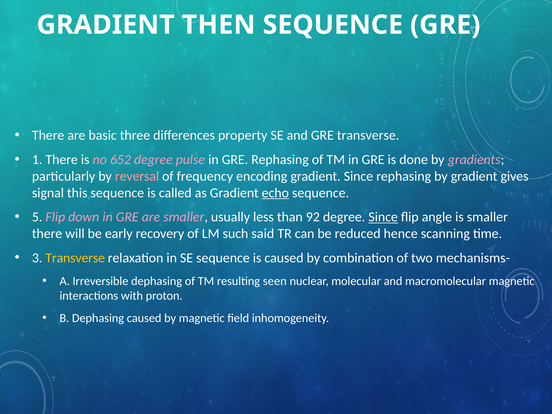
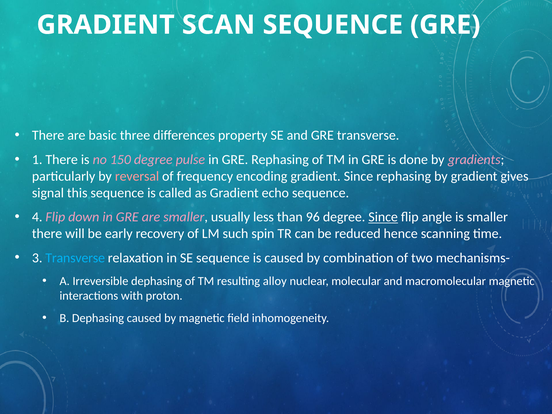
THEN: THEN -> SCAN
652: 652 -> 150
echo underline: present -> none
5: 5 -> 4
92: 92 -> 96
said: said -> spin
Transverse at (75, 258) colour: yellow -> light blue
seen: seen -> alloy
